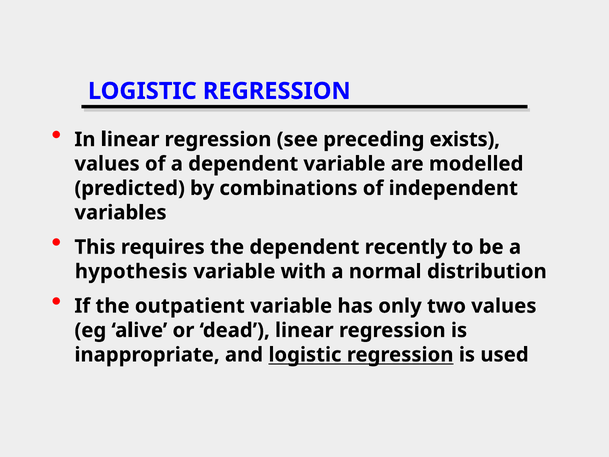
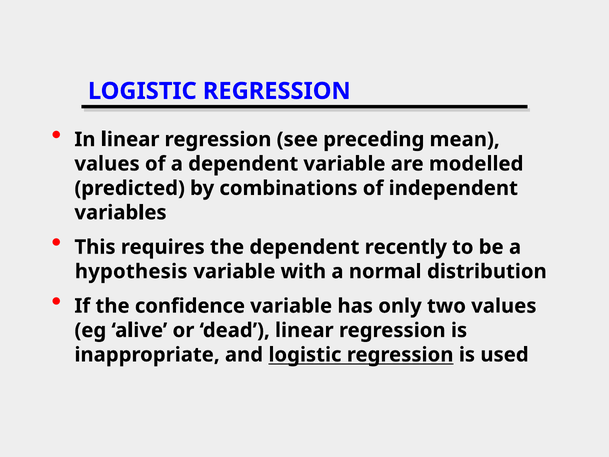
exists: exists -> mean
outpatient: outpatient -> confidence
